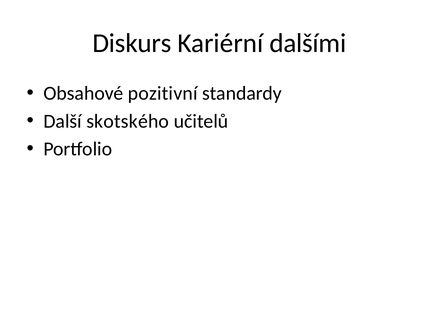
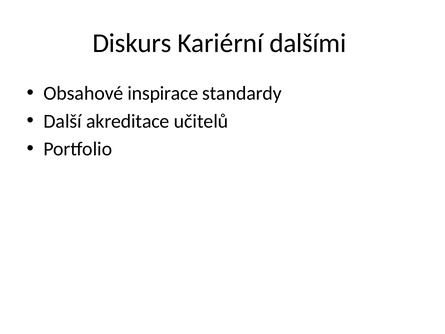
pozitivní: pozitivní -> inspirace
skotského: skotského -> akreditace
